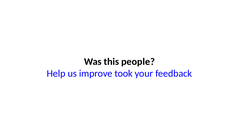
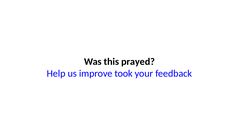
people: people -> prayed
